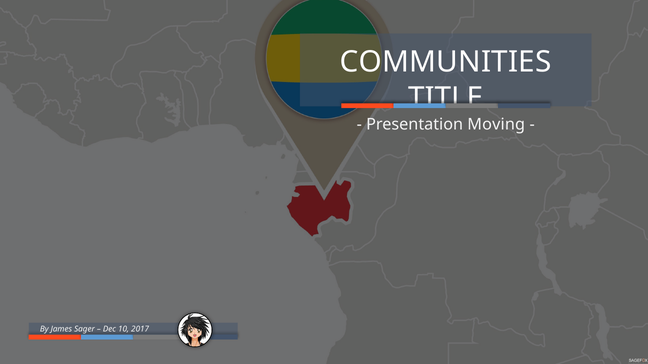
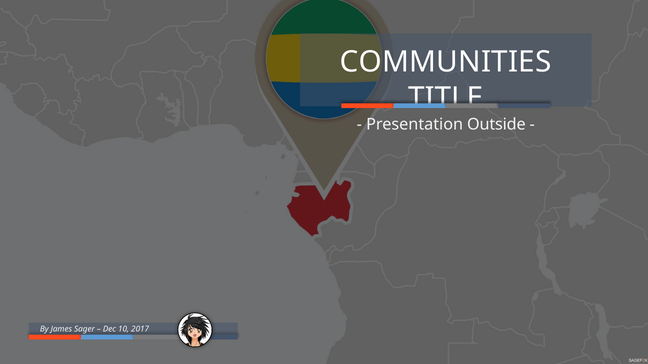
Moving: Moving -> Outside
